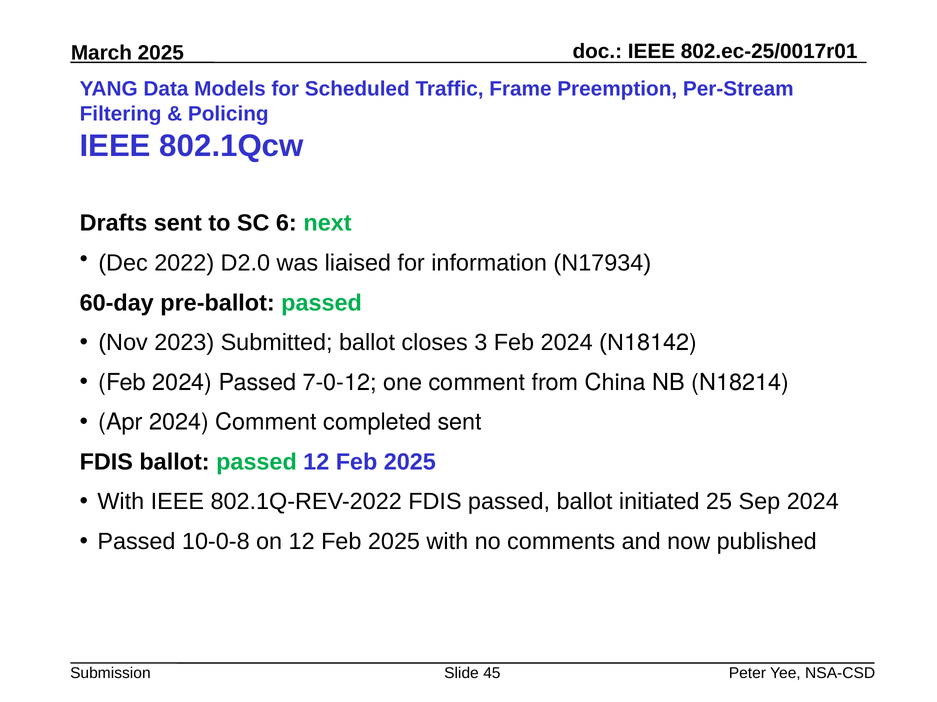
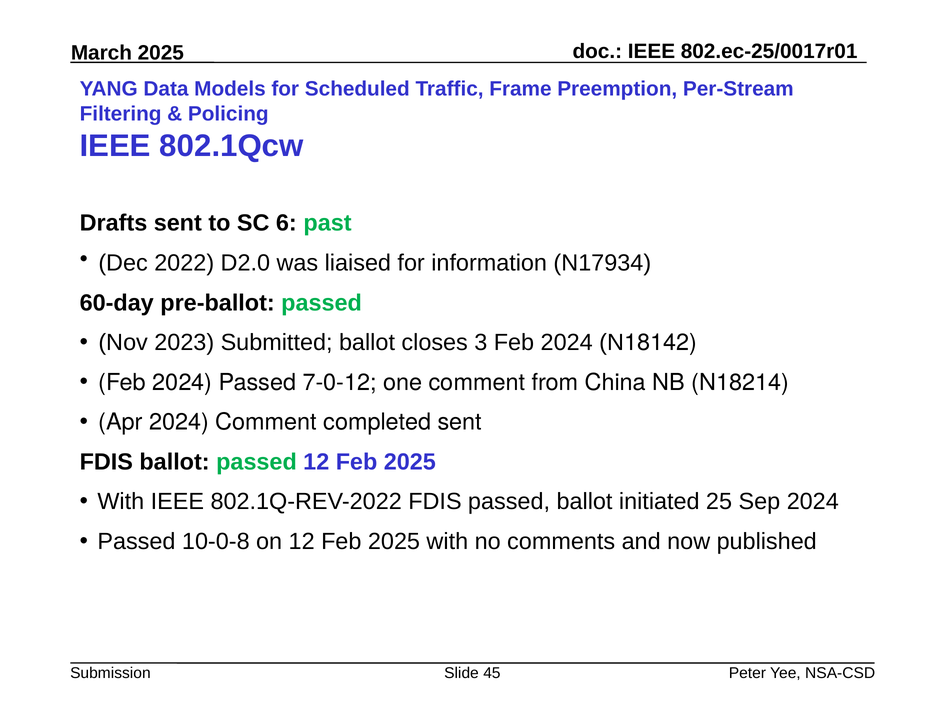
next: next -> past
